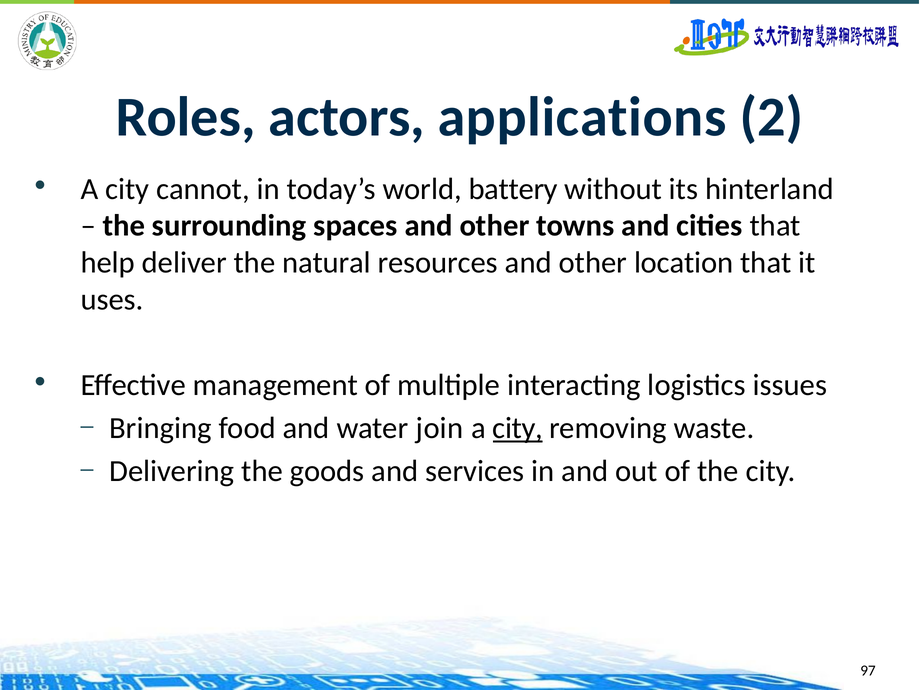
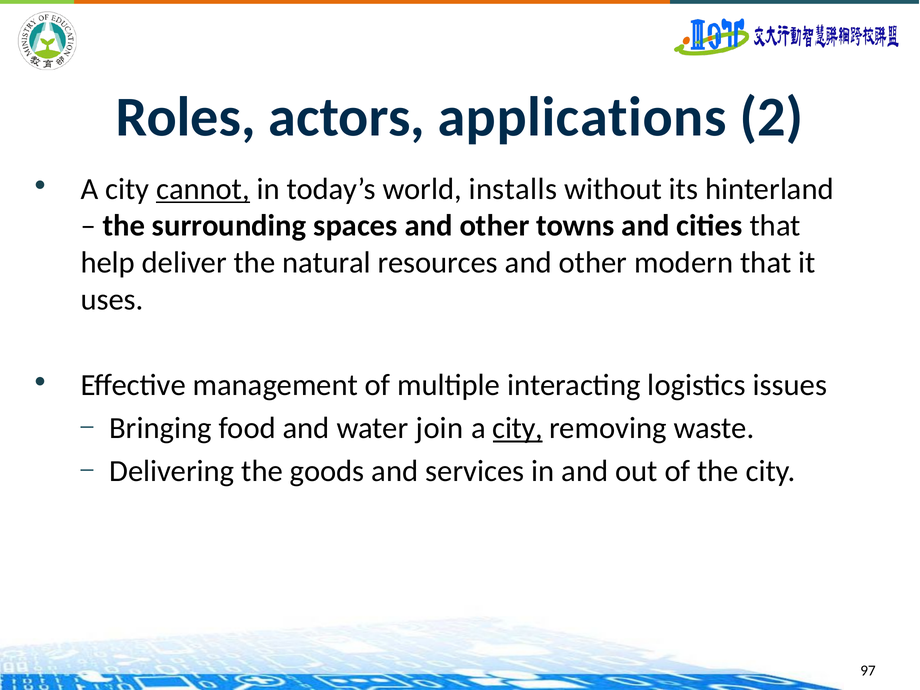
cannot underline: none -> present
battery: battery -> installs
location: location -> modern
